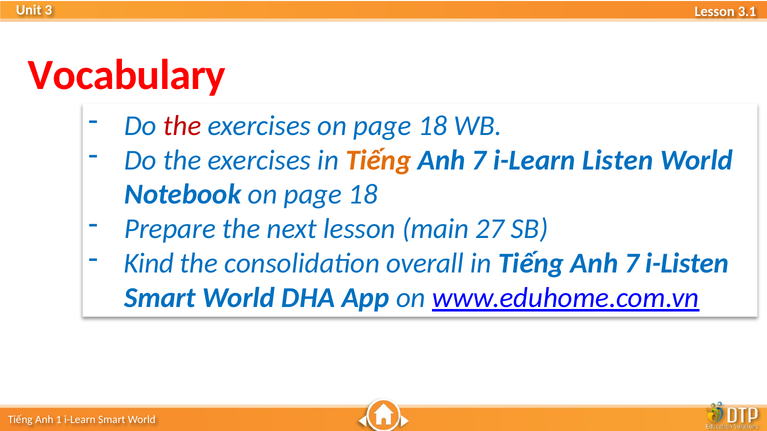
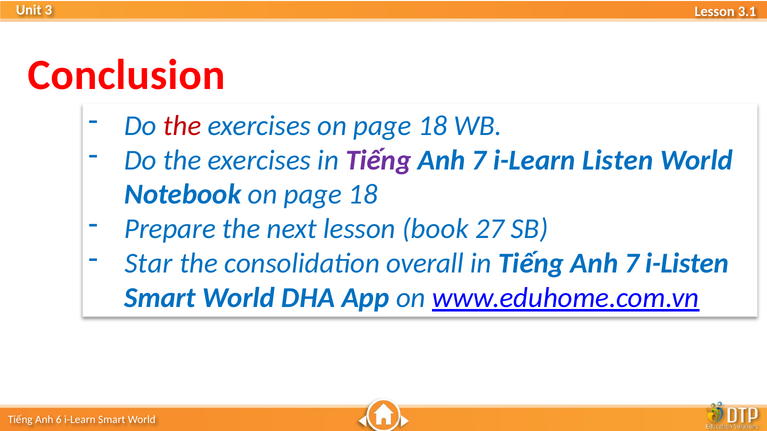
Vocabulary: Vocabulary -> Conclusion
Tiếng at (378, 160) colour: orange -> purple
main: main -> book
Kind: Kind -> Star
1: 1 -> 6
